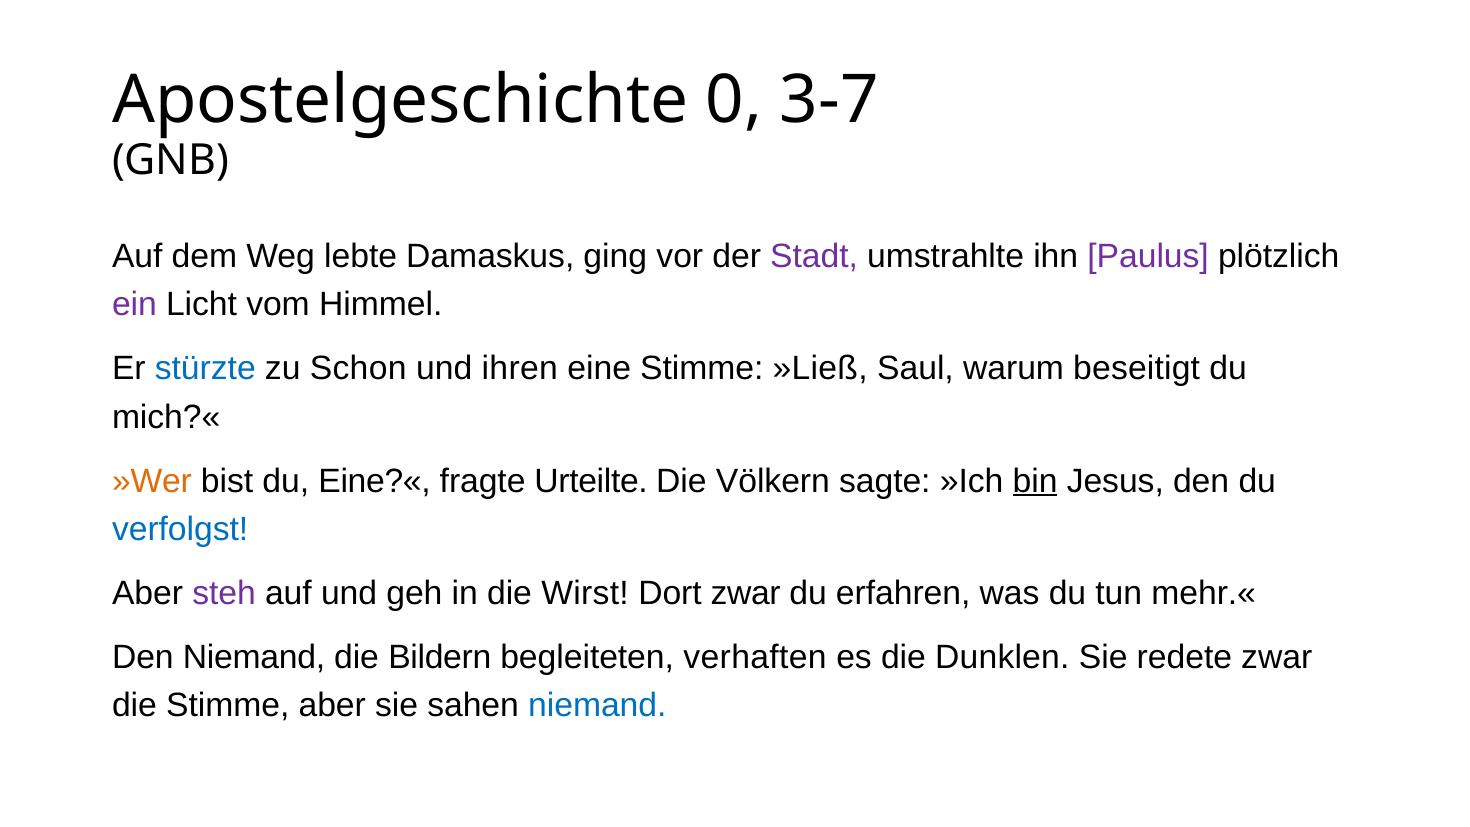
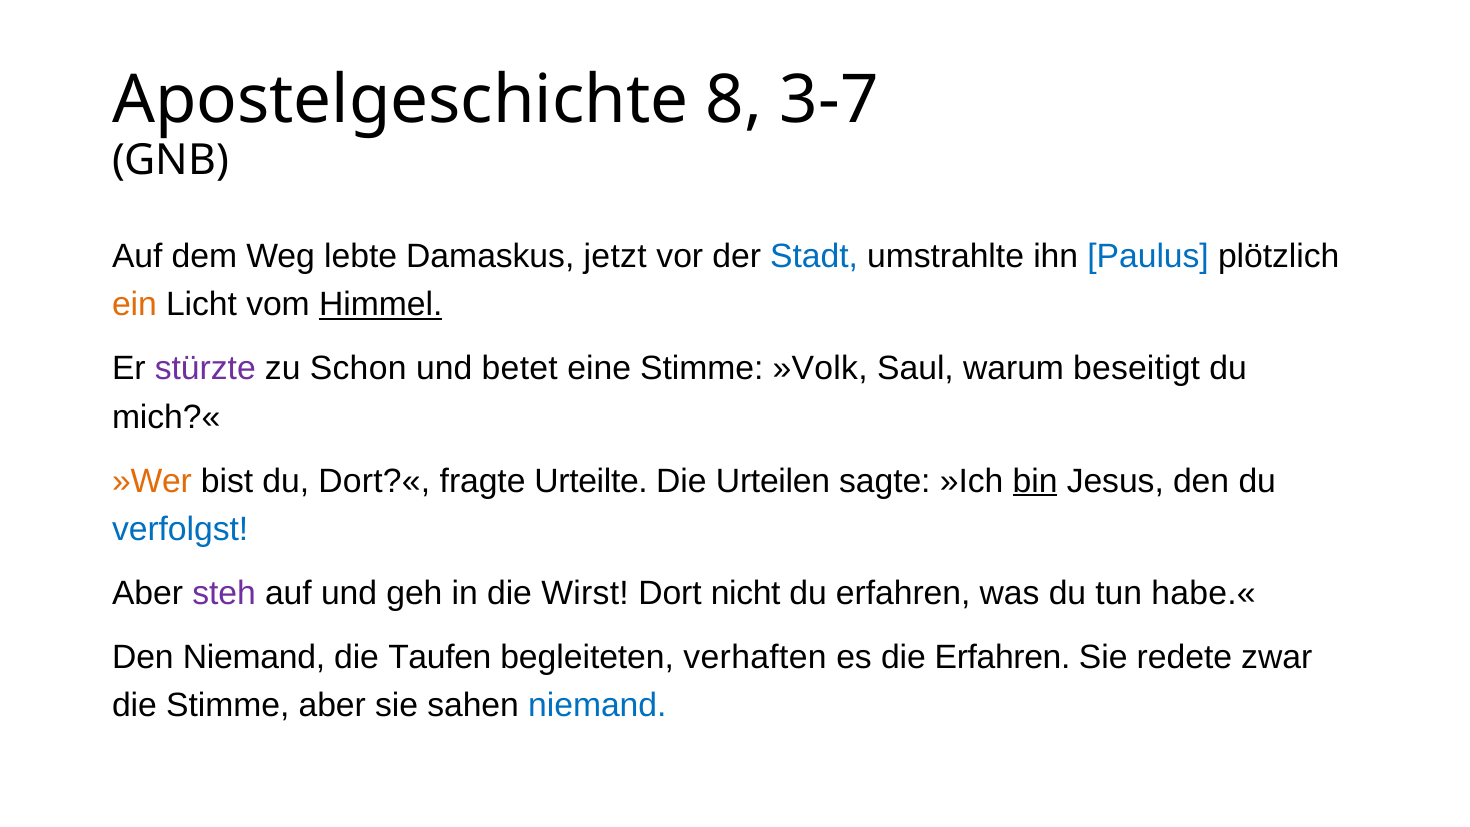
0: 0 -> 8
ging: ging -> jetzt
Stadt colour: purple -> blue
Paulus colour: purple -> blue
ein colour: purple -> orange
Himmel underline: none -> present
stürzte colour: blue -> purple
ihren: ihren -> betet
»Ließ: »Ließ -> »Volk
Eine?«: Eine?« -> Dort?«
Völkern: Völkern -> Urteilen
Dort zwar: zwar -> nicht
mehr.«: mehr.« -> habe.«
Bildern: Bildern -> Taufen
die Dunklen: Dunklen -> Erfahren
